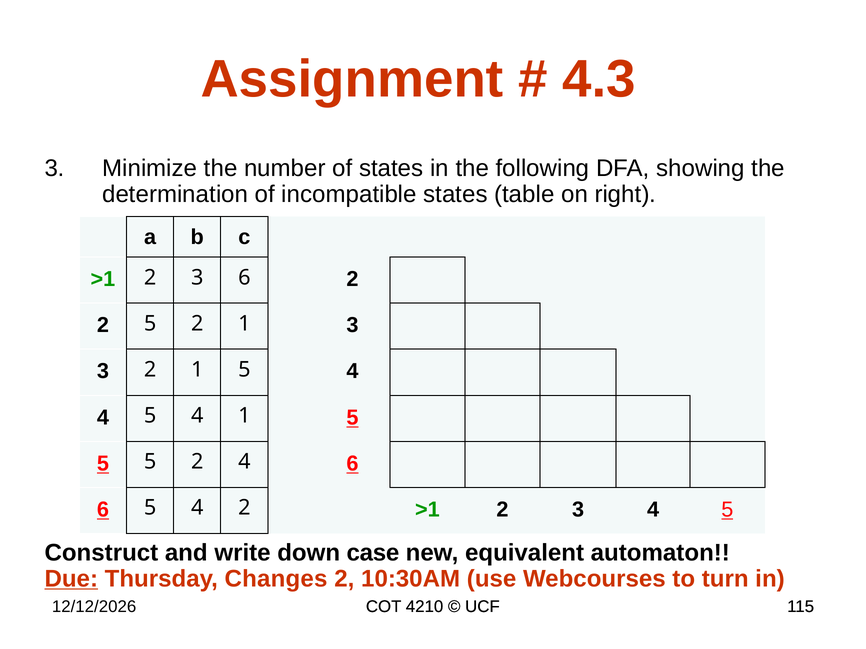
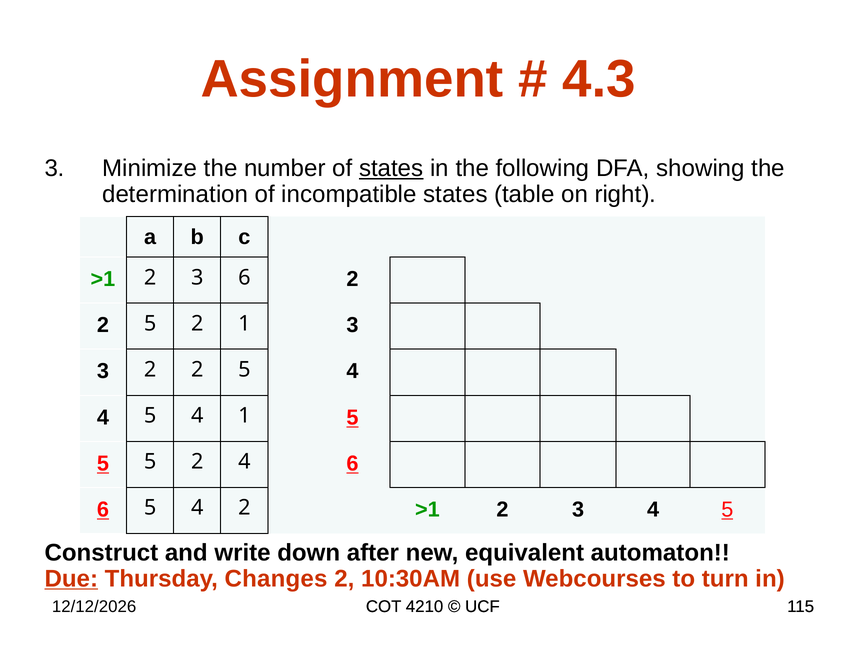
states at (391, 169) underline: none -> present
3 2 1: 1 -> 2
case: case -> after
